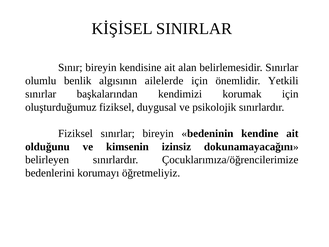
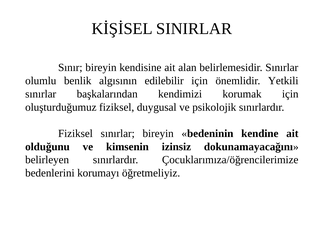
ailelerde: ailelerde -> edilebilir
